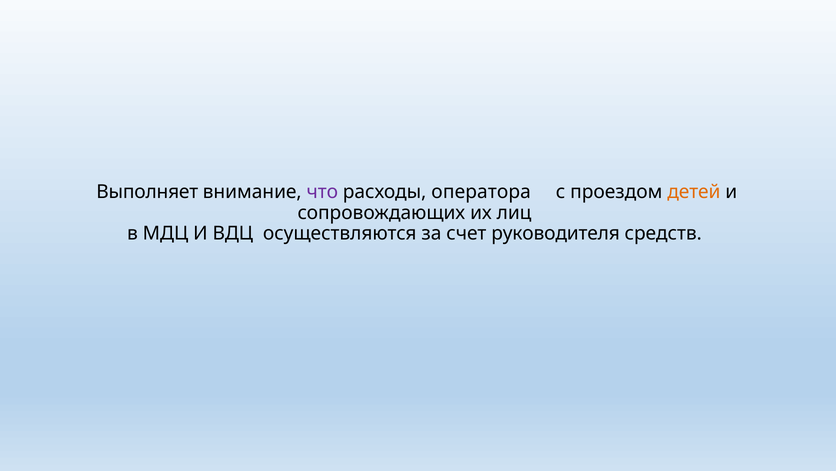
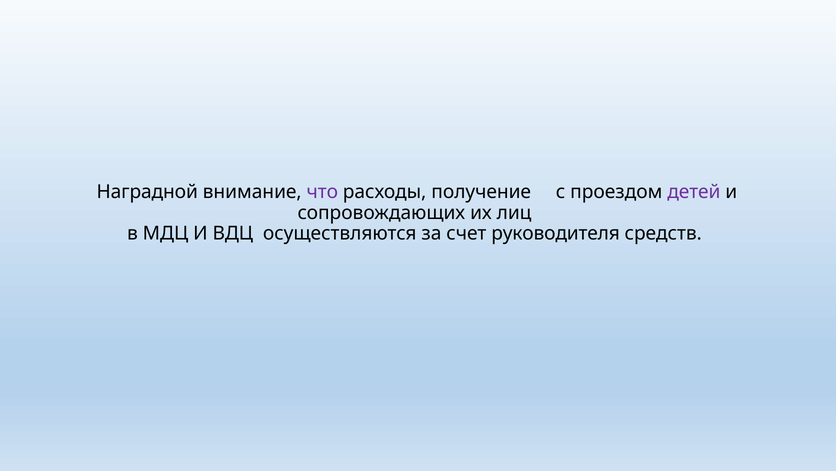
Выполняет: Выполняет -> Наградной
оператора: оператора -> получение
детей colour: orange -> purple
